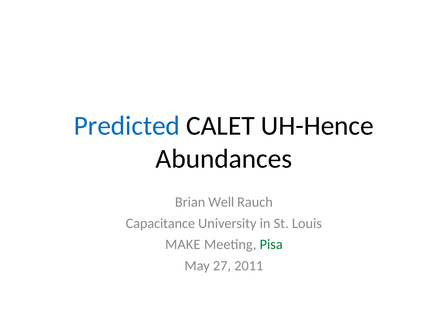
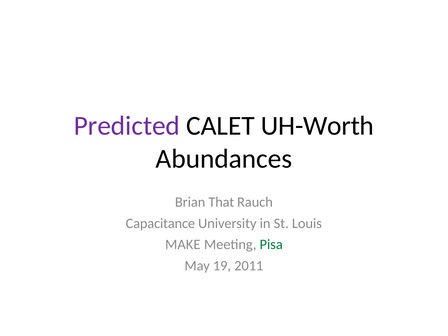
Predicted colour: blue -> purple
UH-Hence: UH-Hence -> UH-Worth
Well: Well -> That
27: 27 -> 19
